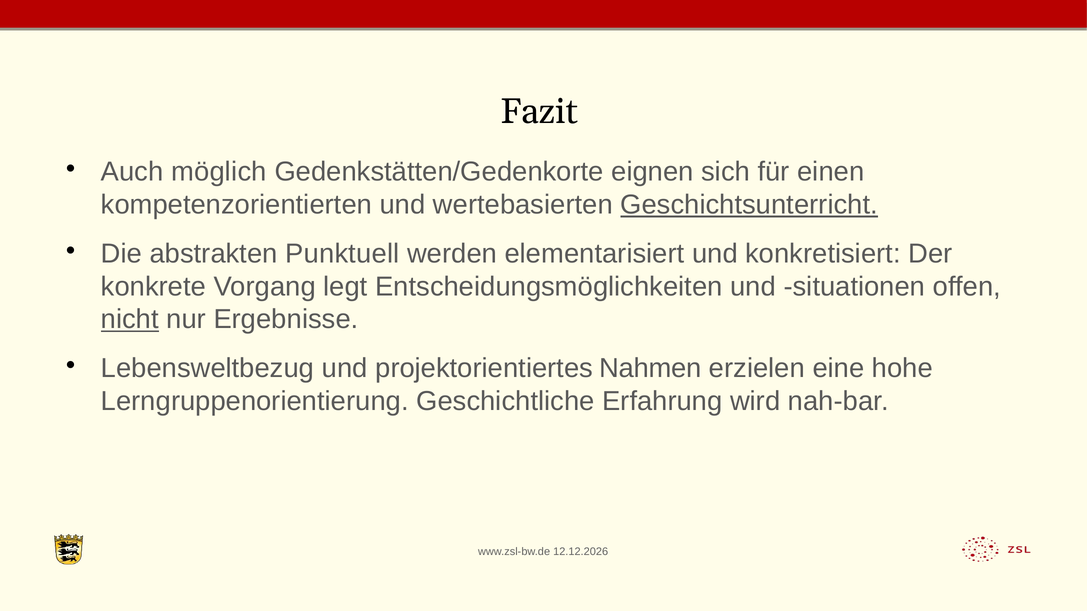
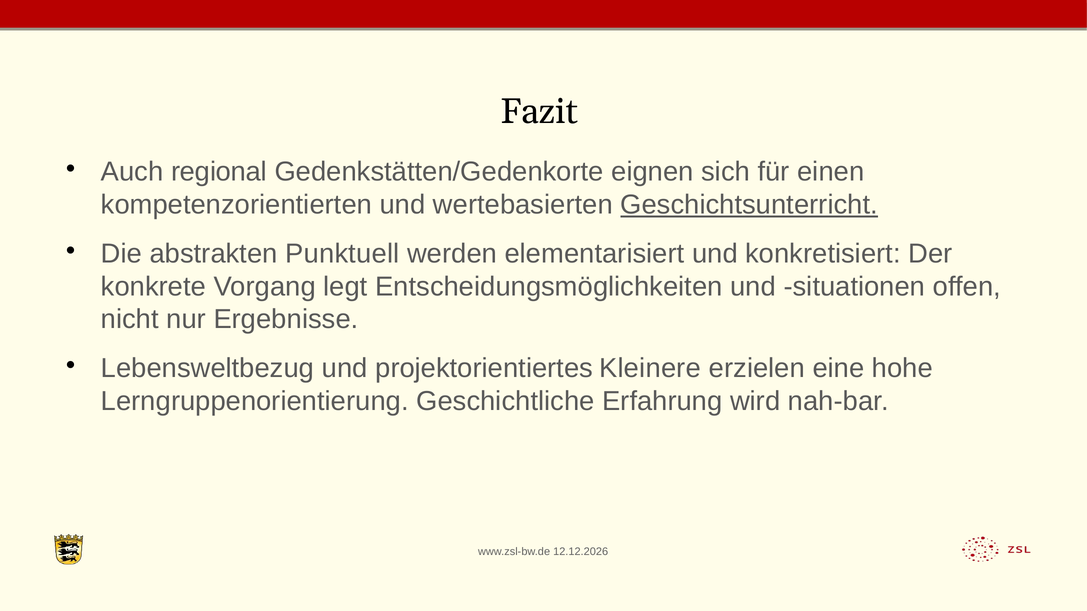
möglich: möglich -> regional
nicht underline: present -> none
Nahmen: Nahmen -> Kleinere
